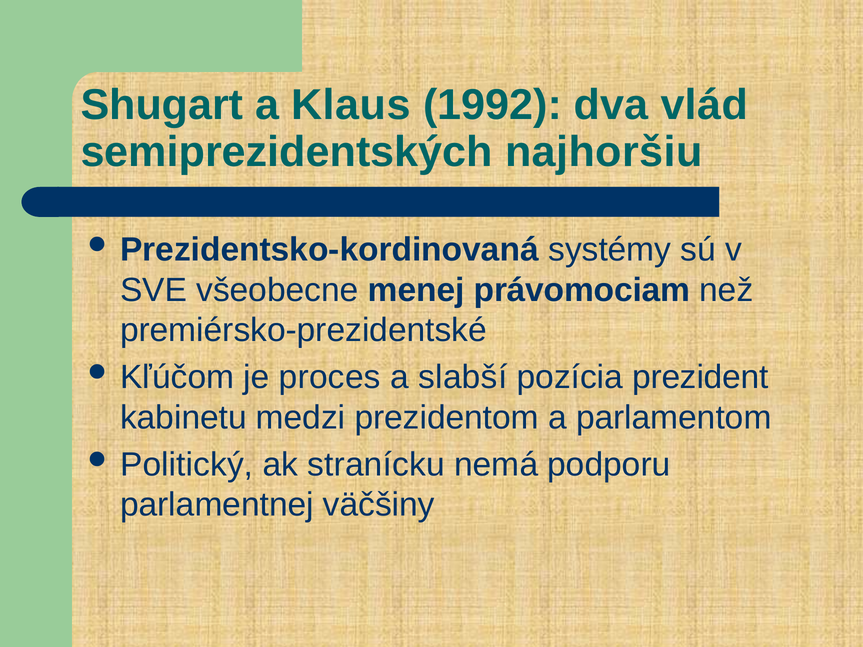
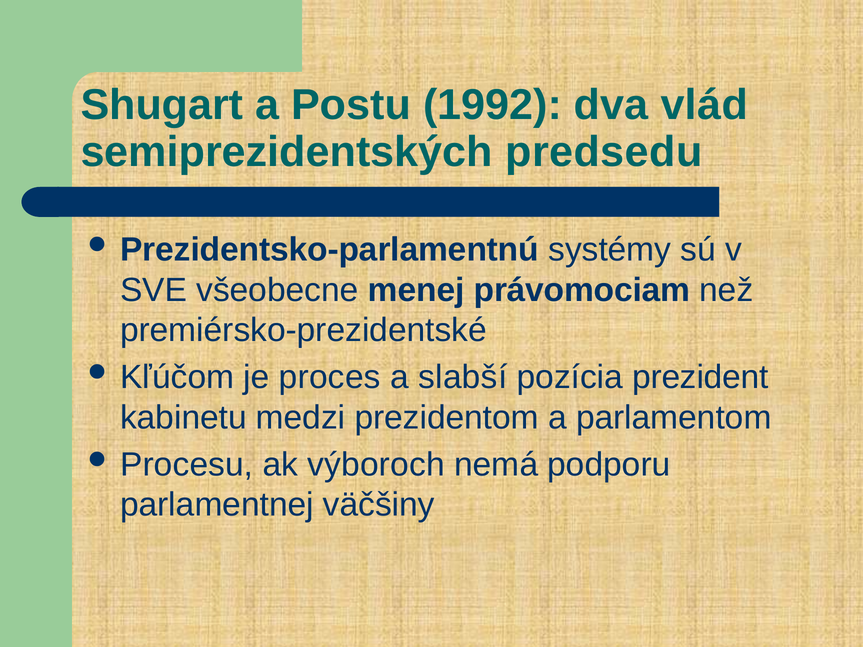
Klaus: Klaus -> Postu
najhoršiu: najhoršiu -> predsedu
Prezidentsko-kordinovaná: Prezidentsko-kordinovaná -> Prezidentsko-parlamentnú
Politický: Politický -> Procesu
stranícku: stranícku -> výboroch
